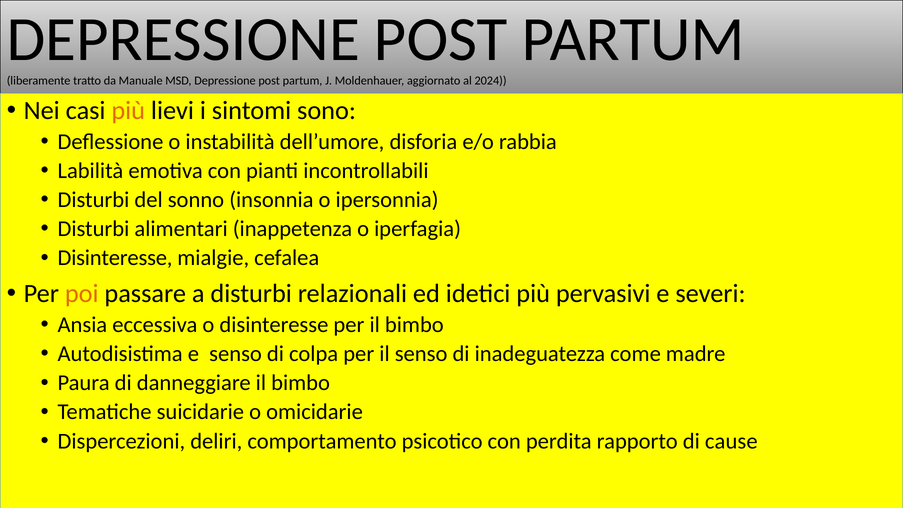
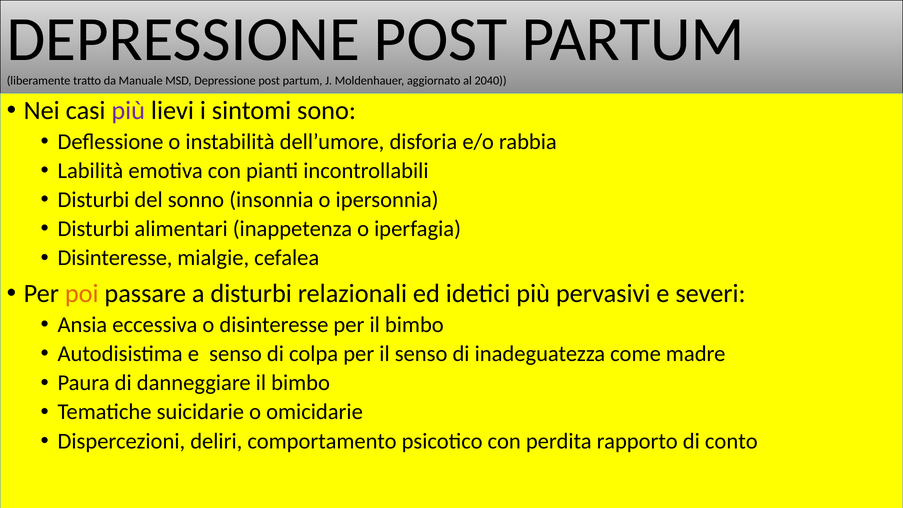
2024: 2024 -> 2040
più at (128, 111) colour: orange -> purple
cause: cause -> conto
